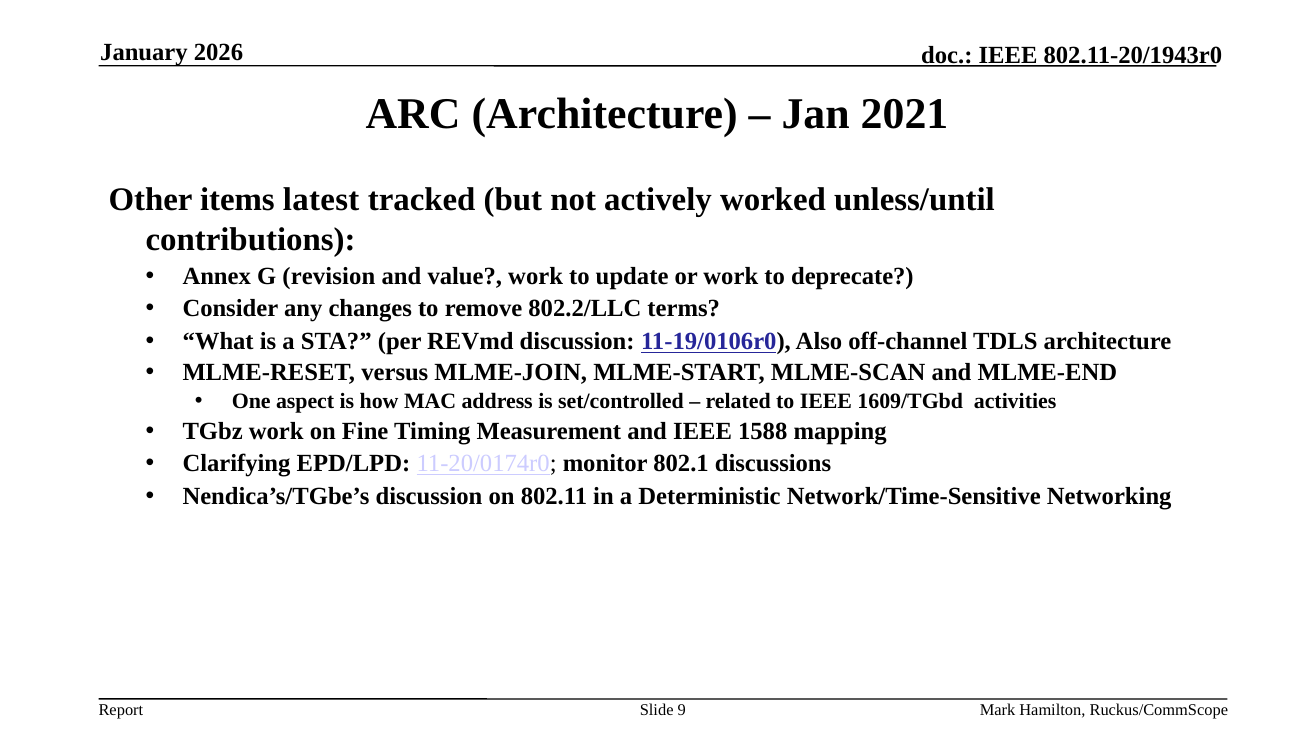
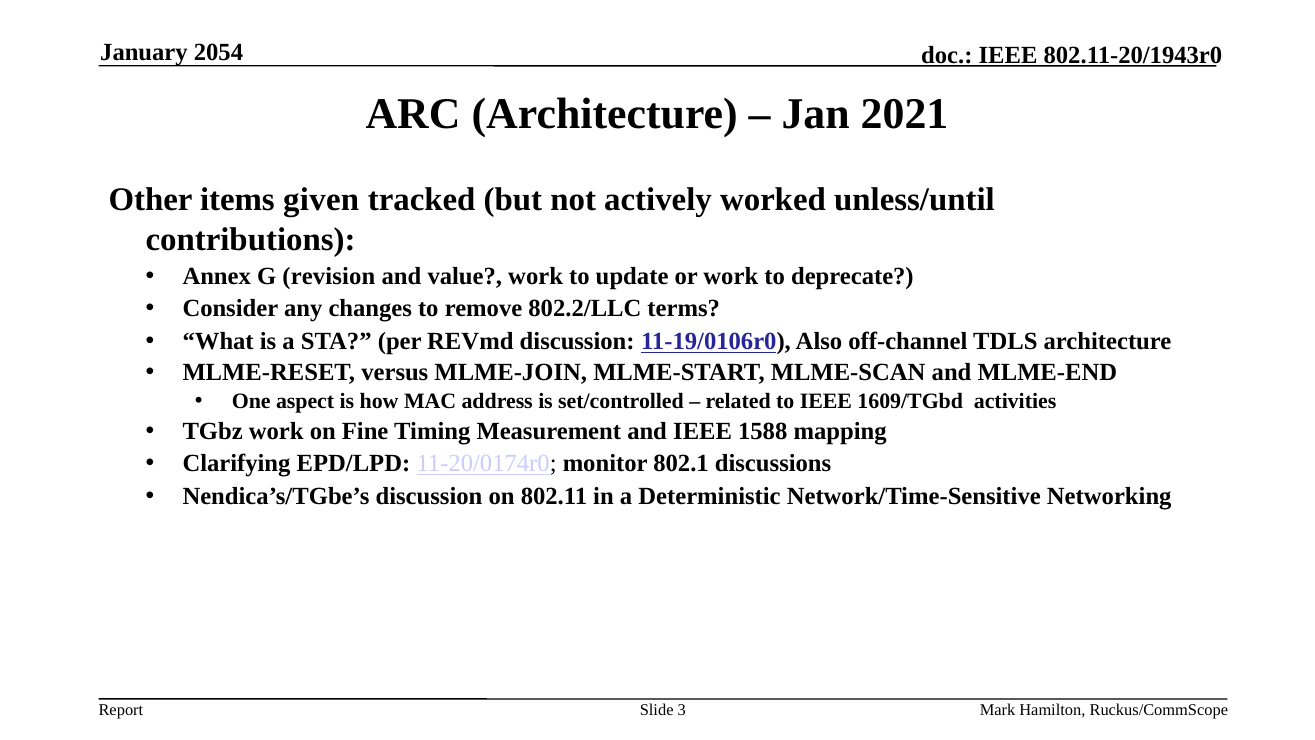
2026: 2026 -> 2054
latest: latest -> given
9: 9 -> 3
